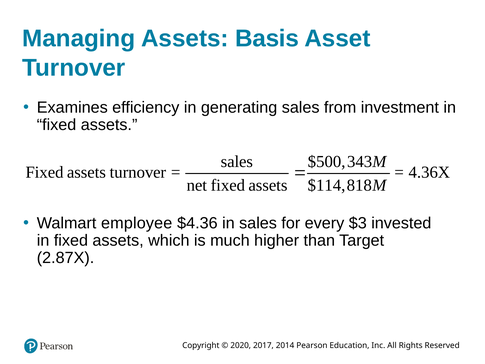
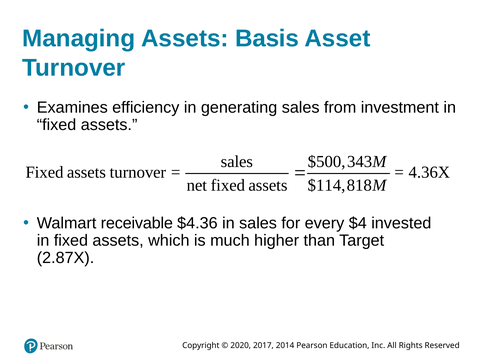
employee: employee -> receivable
$3: $3 -> $4
